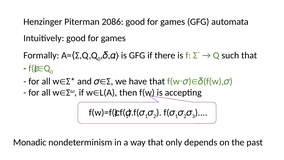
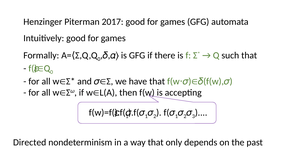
2086: 2086 -> 2017
Monadic: Monadic -> Directed
